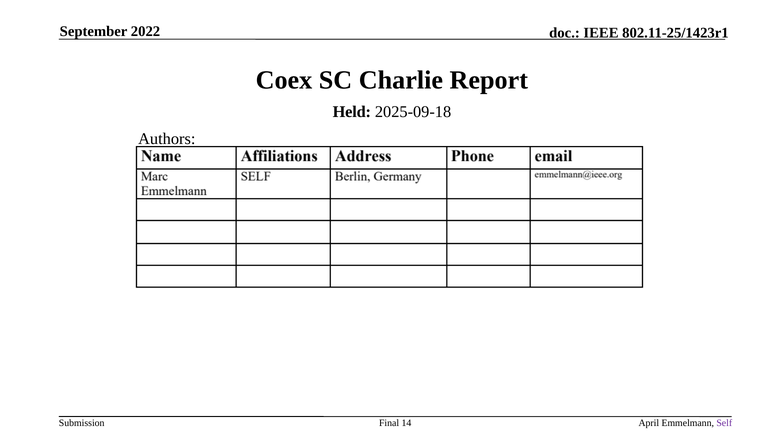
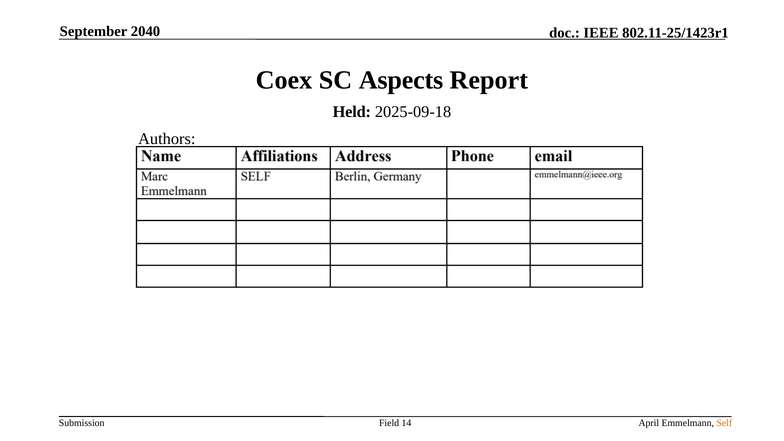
2022: 2022 -> 2040
Charlie: Charlie -> Aspects
Final: Final -> Field
Self colour: purple -> orange
